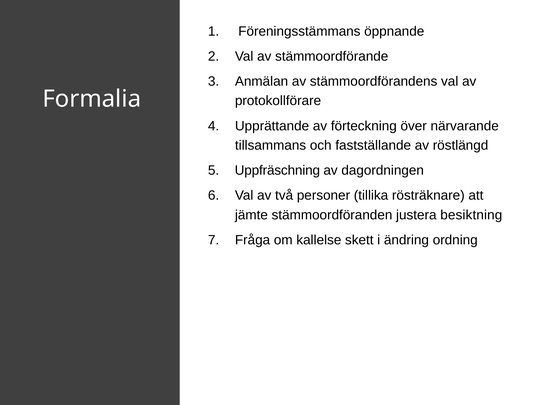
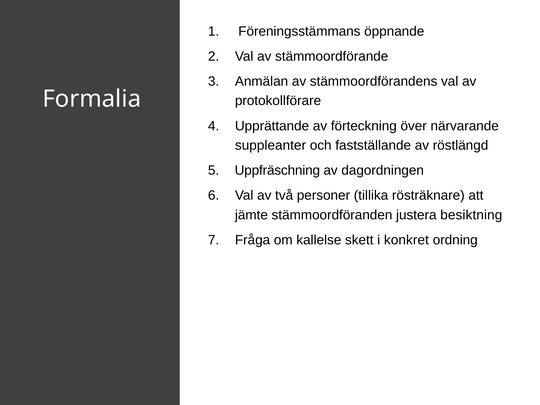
tillsammans: tillsammans -> suppleanter
ändring: ändring -> konkret
